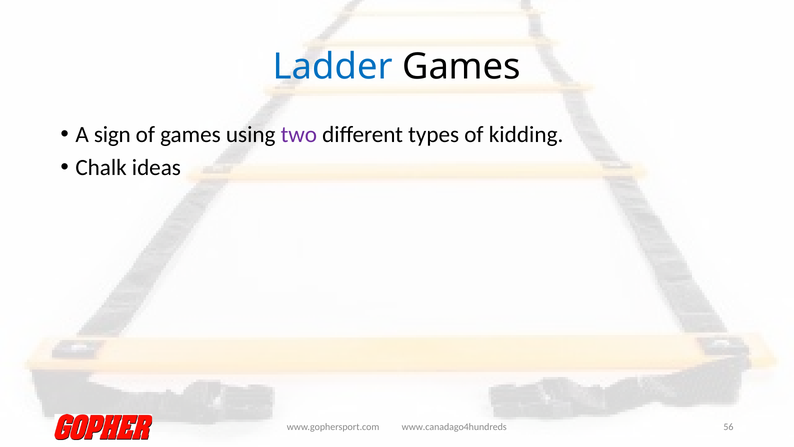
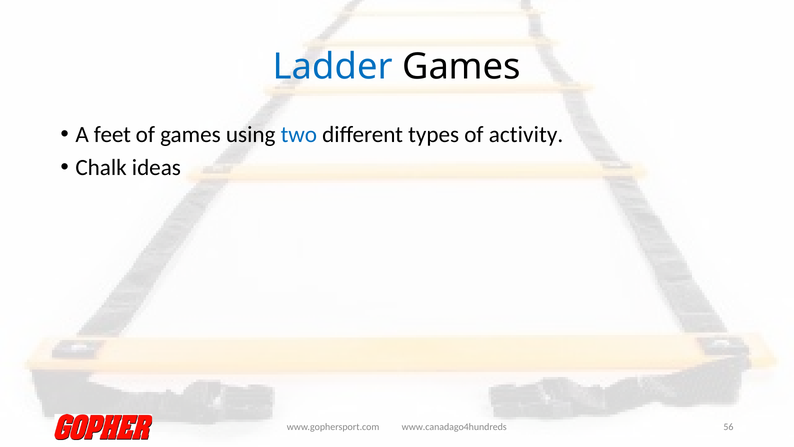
sign: sign -> feet
two colour: purple -> blue
kidding: kidding -> activity
